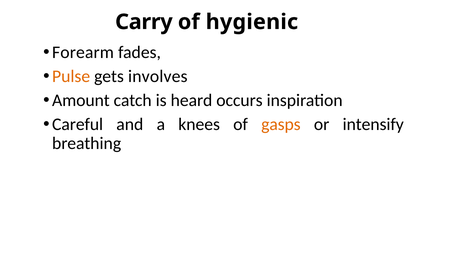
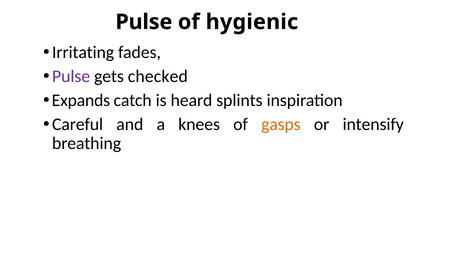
Carry at (144, 22): Carry -> Pulse
Forearm: Forearm -> Irritating
Pulse at (71, 76) colour: orange -> purple
involves: involves -> checked
Amount: Amount -> Expands
occurs: occurs -> splints
